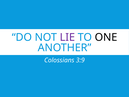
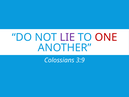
ONE colour: black -> red
